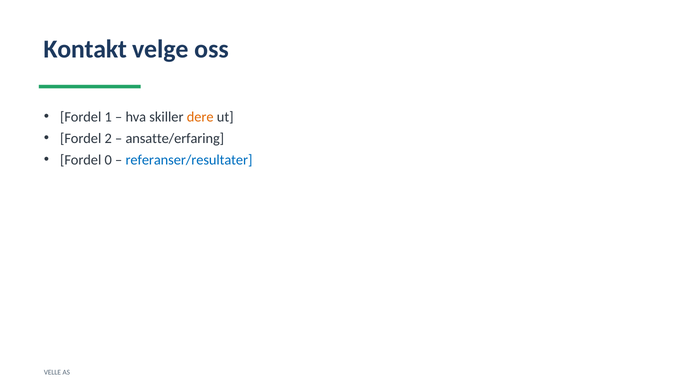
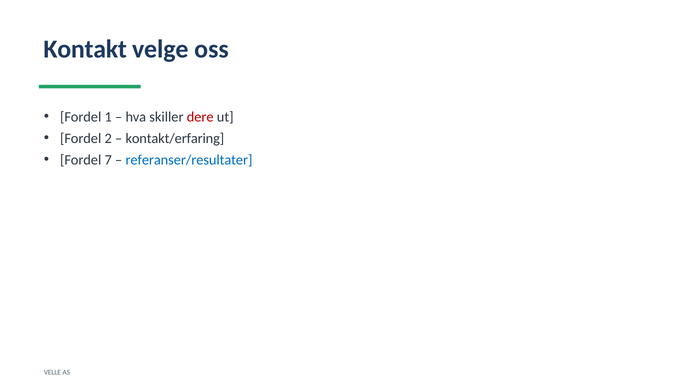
dere colour: orange -> red
ansatte/erfaring: ansatte/erfaring -> kontakt/erfaring
0: 0 -> 7
